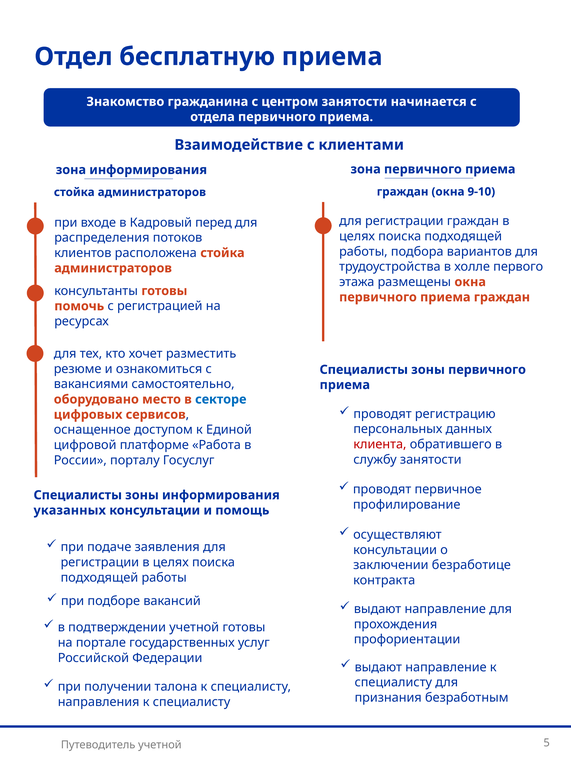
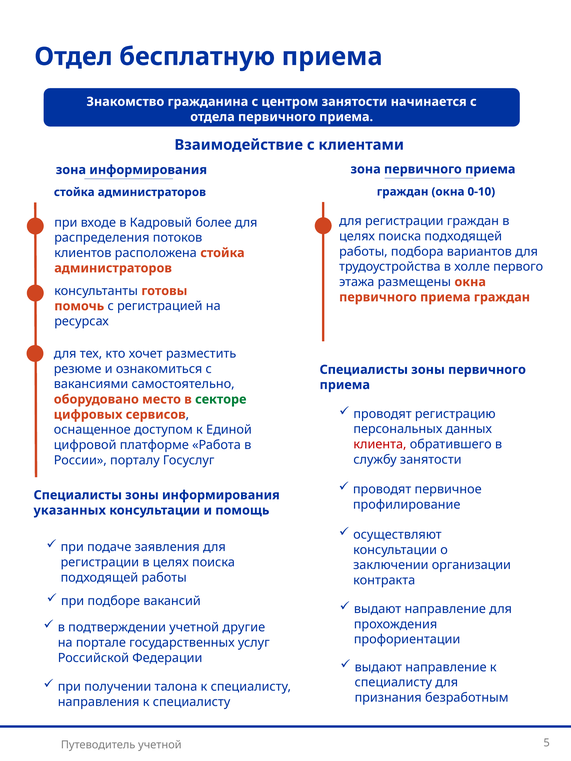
9-10: 9-10 -> 0-10
перед: перед -> более
секторе colour: blue -> green
безработице: безработице -> организации
учетной готовы: готовы -> другие
